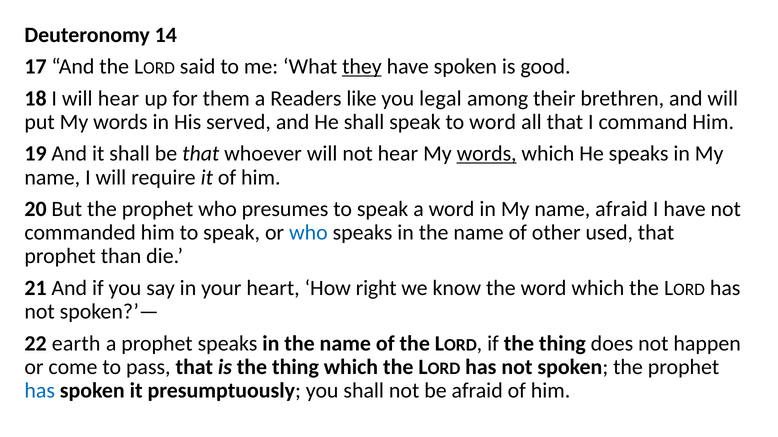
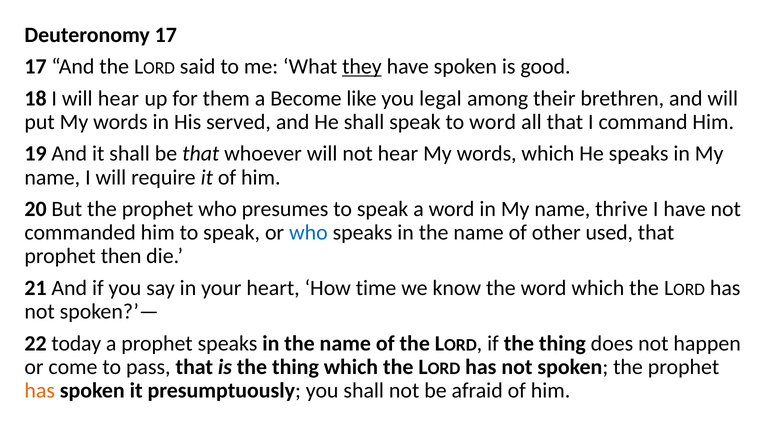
Deuteronomy 14: 14 -> 17
Readers: Readers -> Become
words at (487, 154) underline: present -> none
name afraid: afraid -> thrive
than: than -> then
right: right -> time
earth: earth -> today
has at (40, 391) colour: blue -> orange
